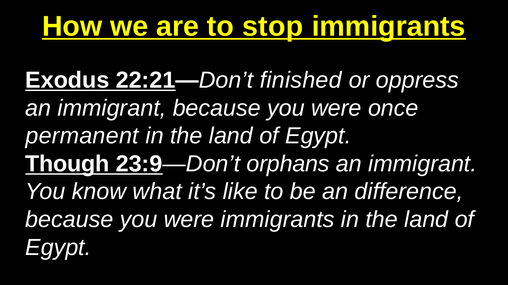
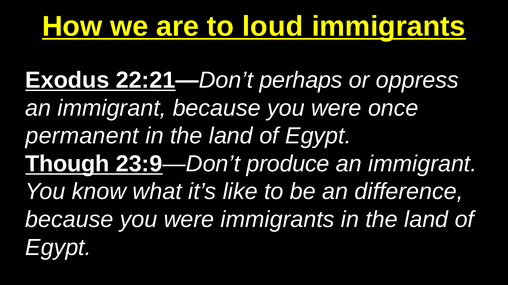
stop: stop -> loud
finished: finished -> perhaps
orphans: orphans -> produce
